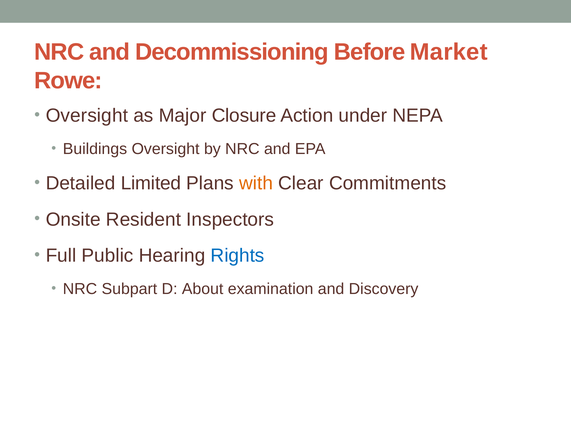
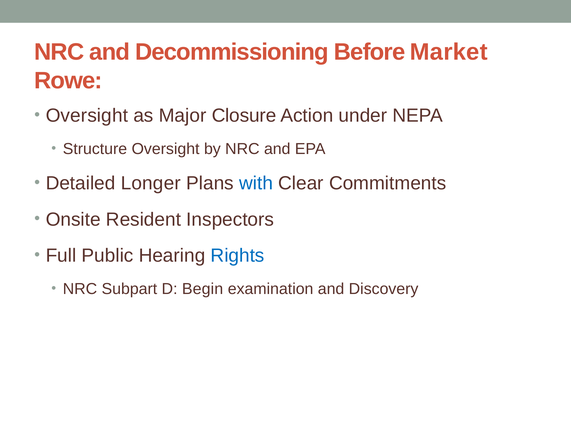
Buildings: Buildings -> Structure
Limited: Limited -> Longer
with colour: orange -> blue
About: About -> Begin
